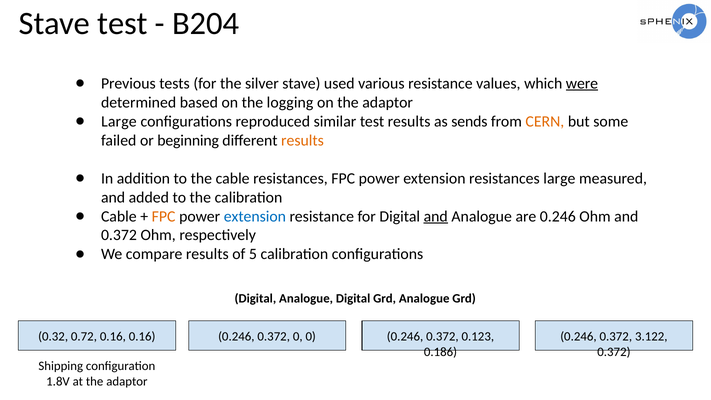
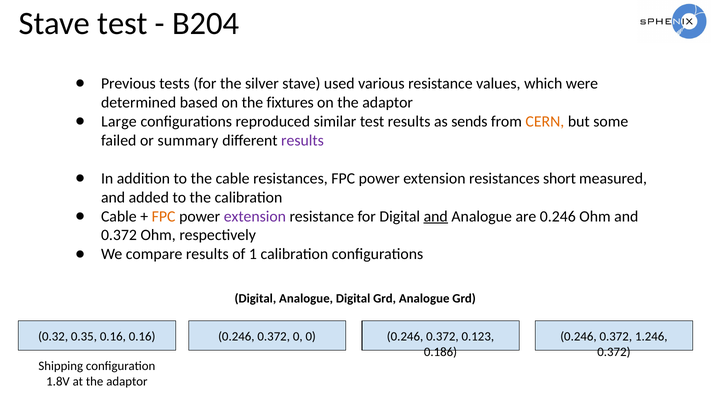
were underline: present -> none
logging: logging -> fixtures
beginning: beginning -> summary
results at (302, 140) colour: orange -> purple
resistances large: large -> short
extension at (255, 216) colour: blue -> purple
5: 5 -> 1
0.72: 0.72 -> 0.35
3.122: 3.122 -> 1.246
